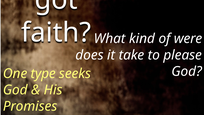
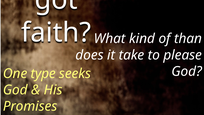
were: were -> than
